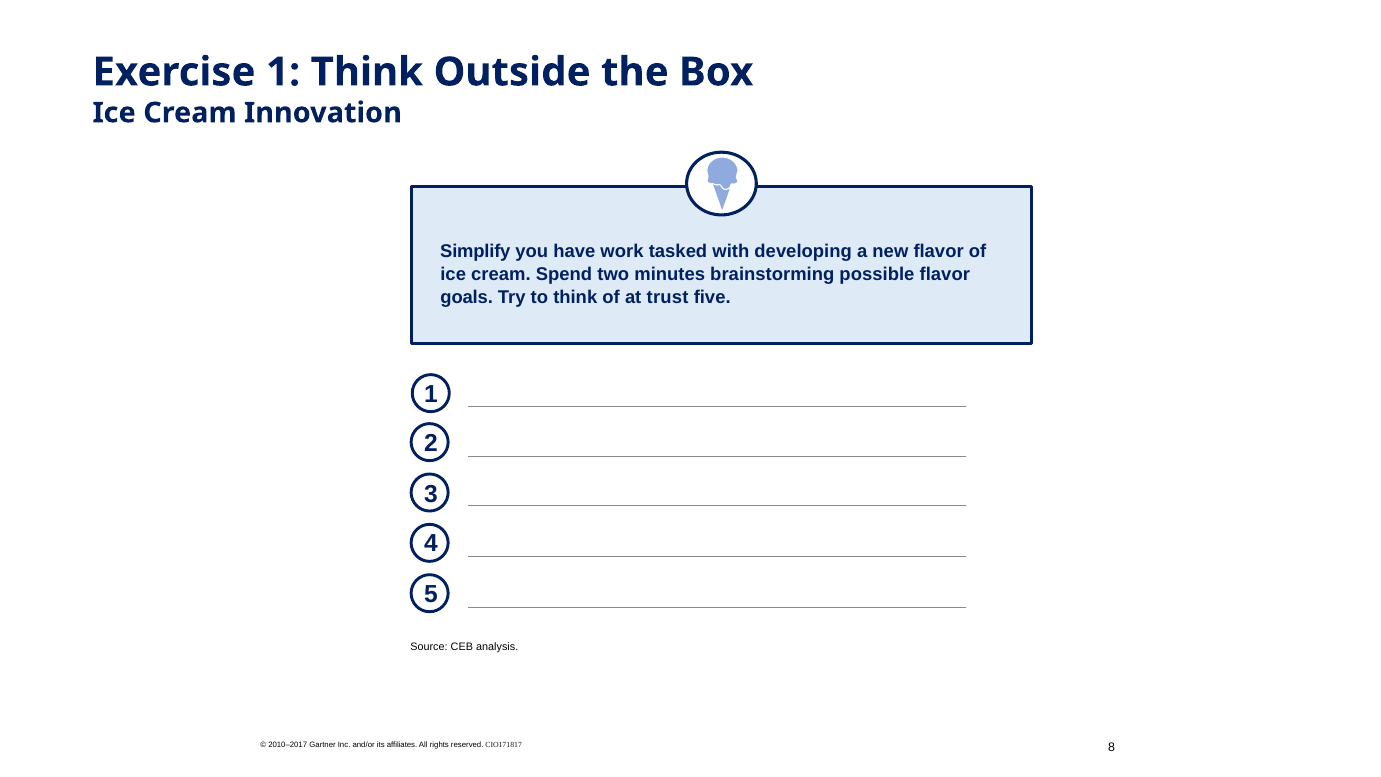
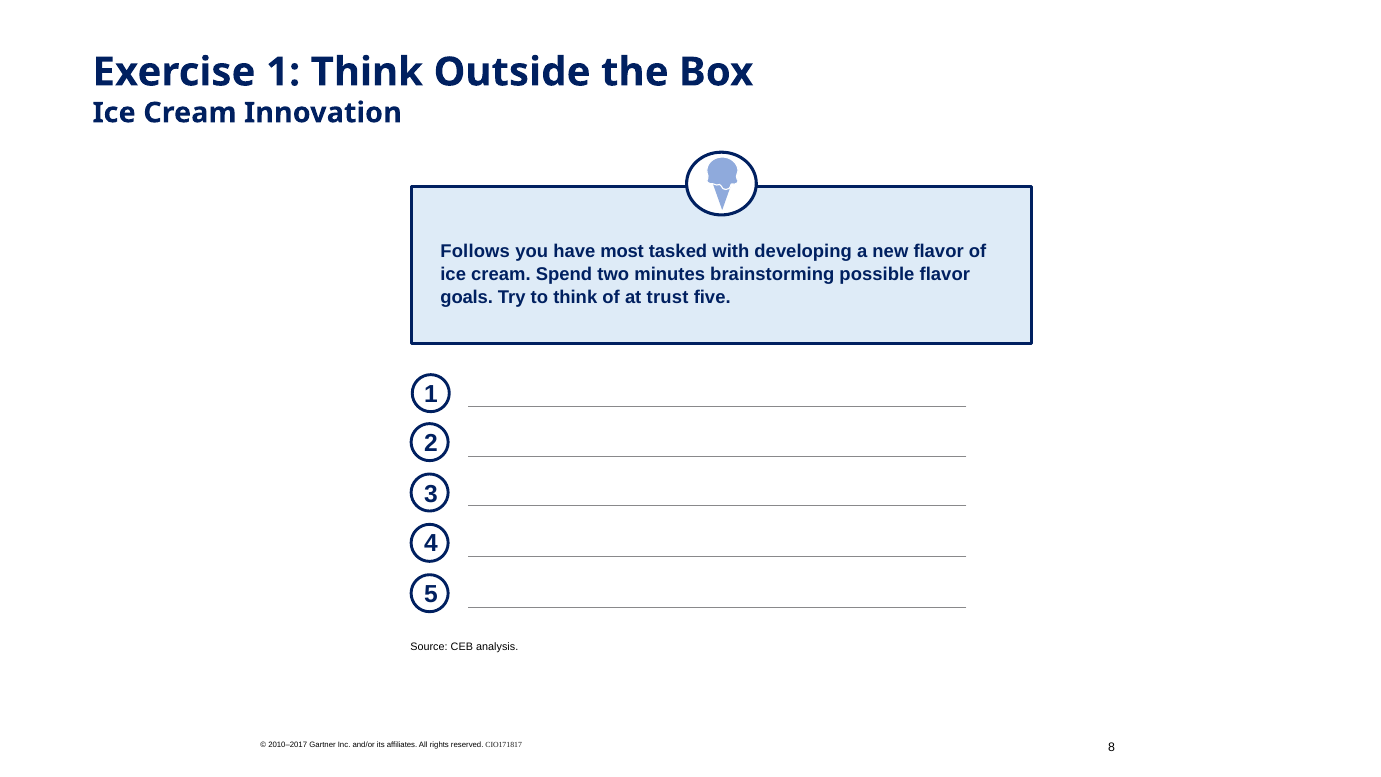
Simplify: Simplify -> Follows
work: work -> most
